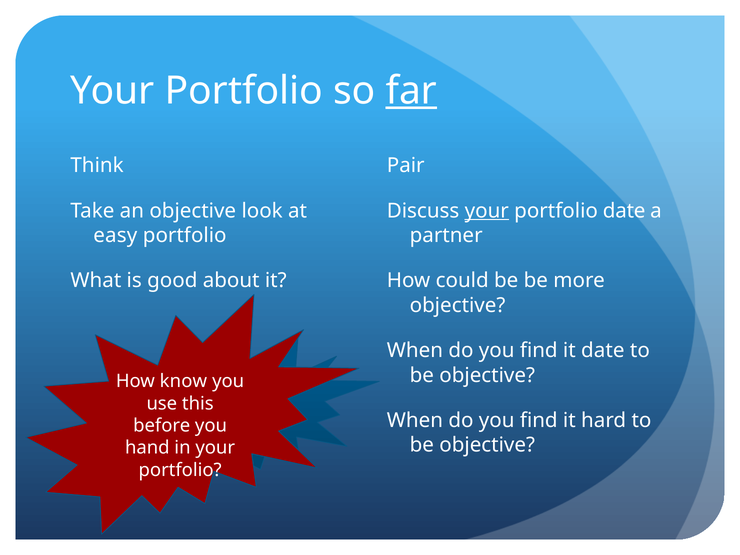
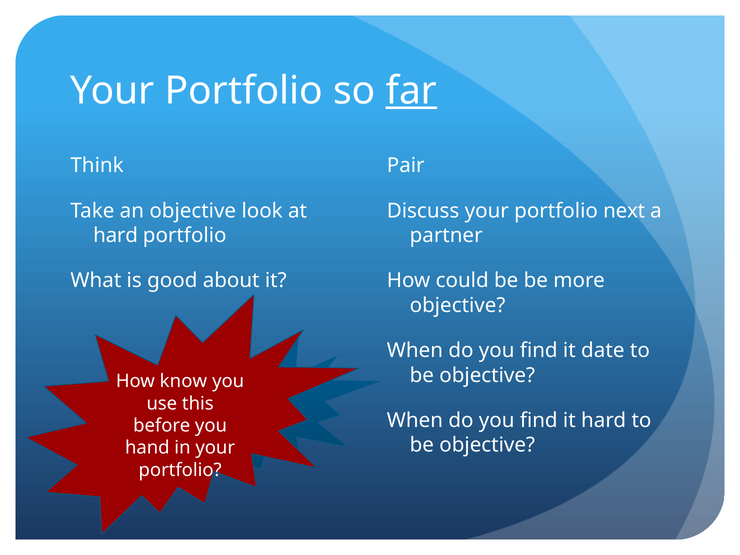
your at (487, 211) underline: present -> none
portfolio date: date -> next
easy at (115, 235): easy -> hard
